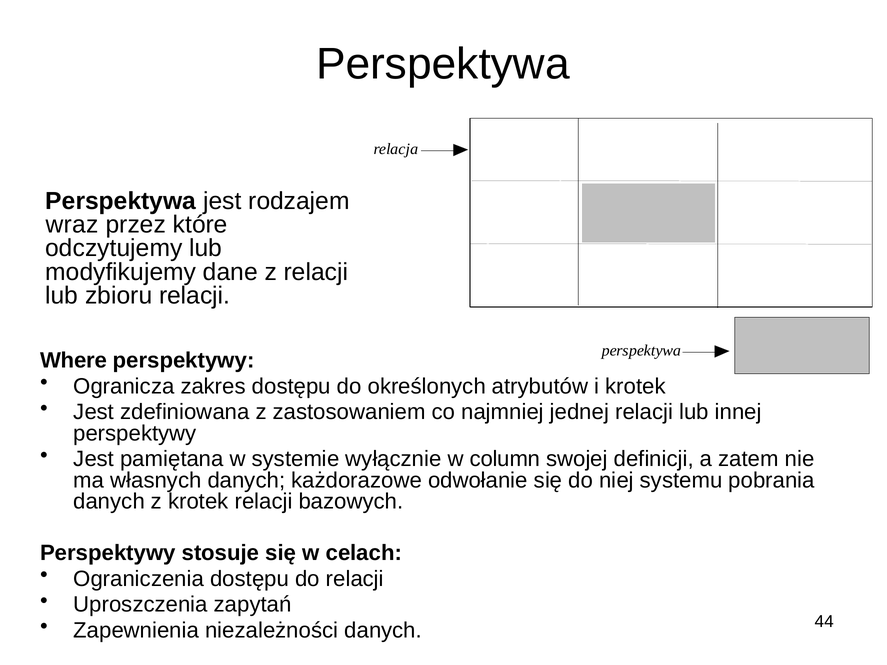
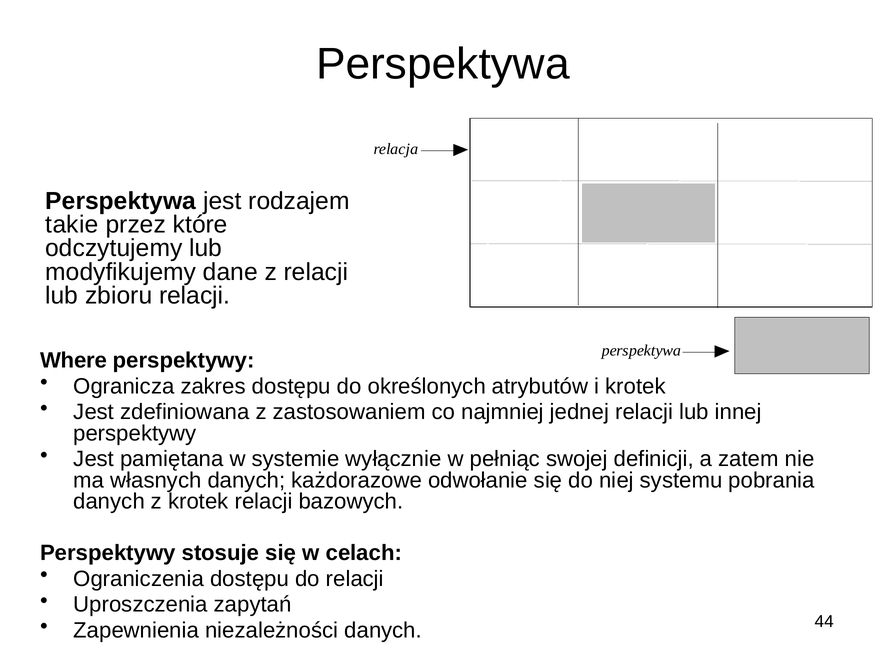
wraz: wraz -> takie
column: column -> pełniąc
